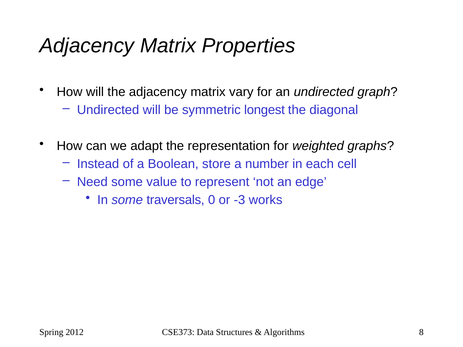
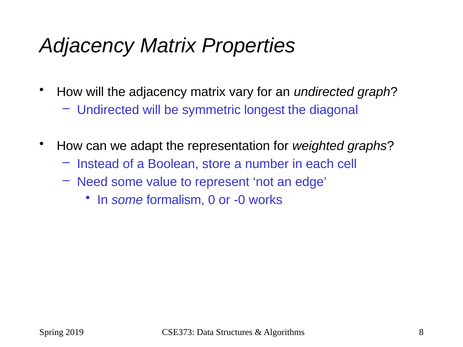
traversals: traversals -> formalism
-3: -3 -> -0
2012: 2012 -> 2019
